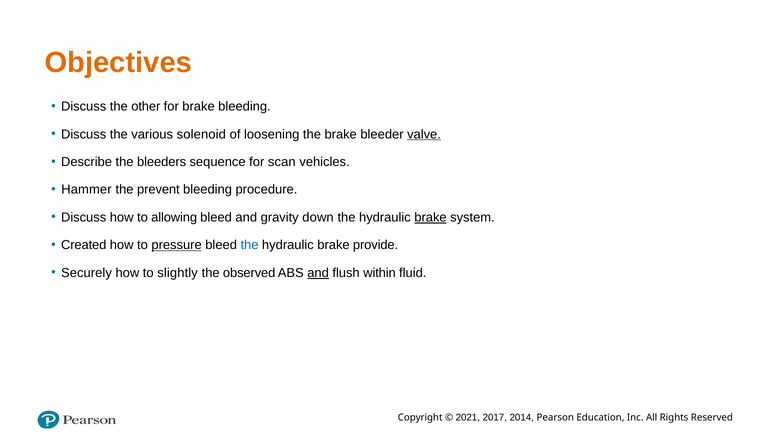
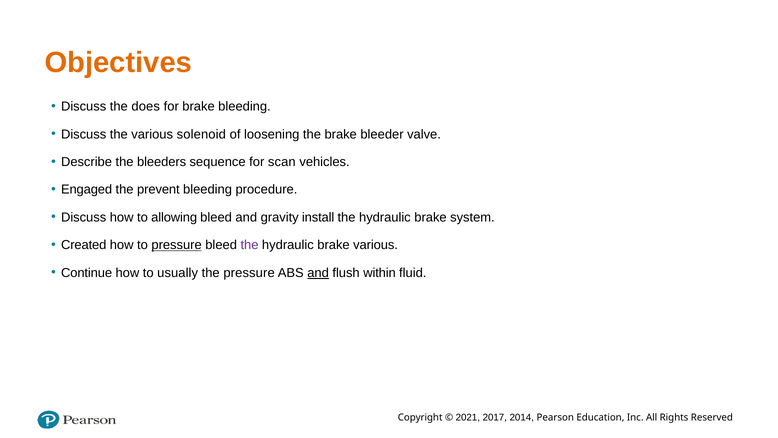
other: other -> does
valve underline: present -> none
Hammer: Hammer -> Engaged
down: down -> install
brake at (431, 217) underline: present -> none
the at (250, 245) colour: blue -> purple
brake provide: provide -> various
Securely: Securely -> Continue
slightly: slightly -> usually
the observed: observed -> pressure
